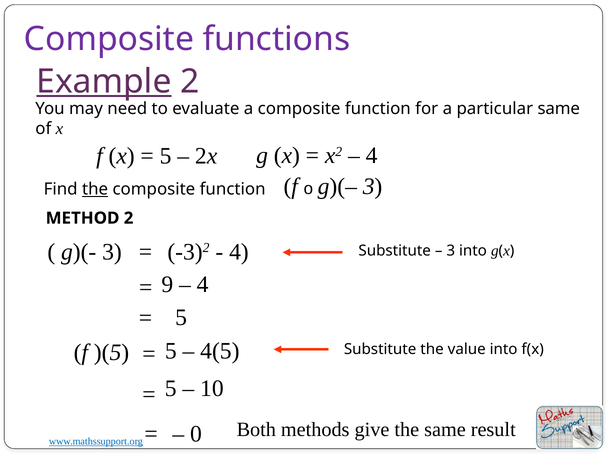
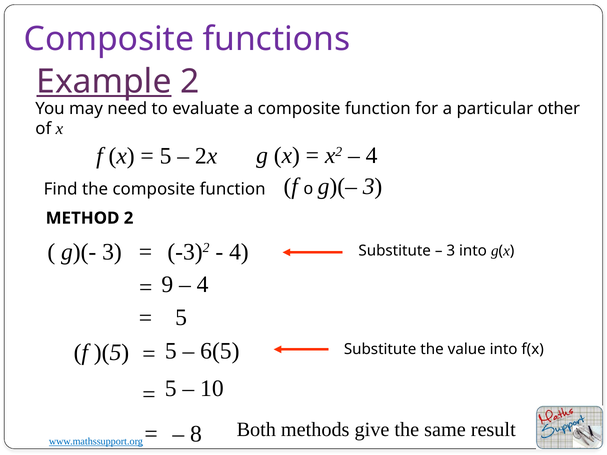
particular same: same -> other
the at (95, 189) underline: present -> none
4(5: 4(5 -> 6(5
0: 0 -> 8
